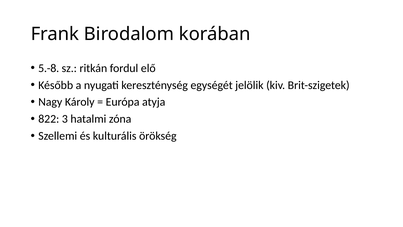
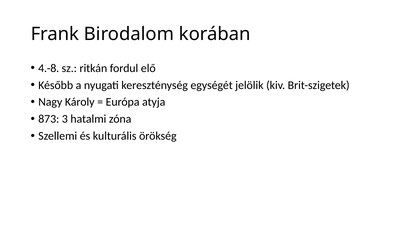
5.-8: 5.-8 -> 4.-8
822: 822 -> 873
